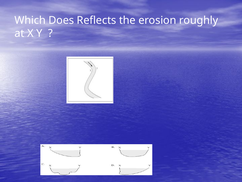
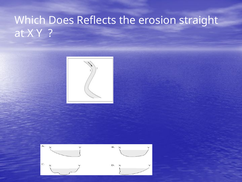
roughly: roughly -> straight
